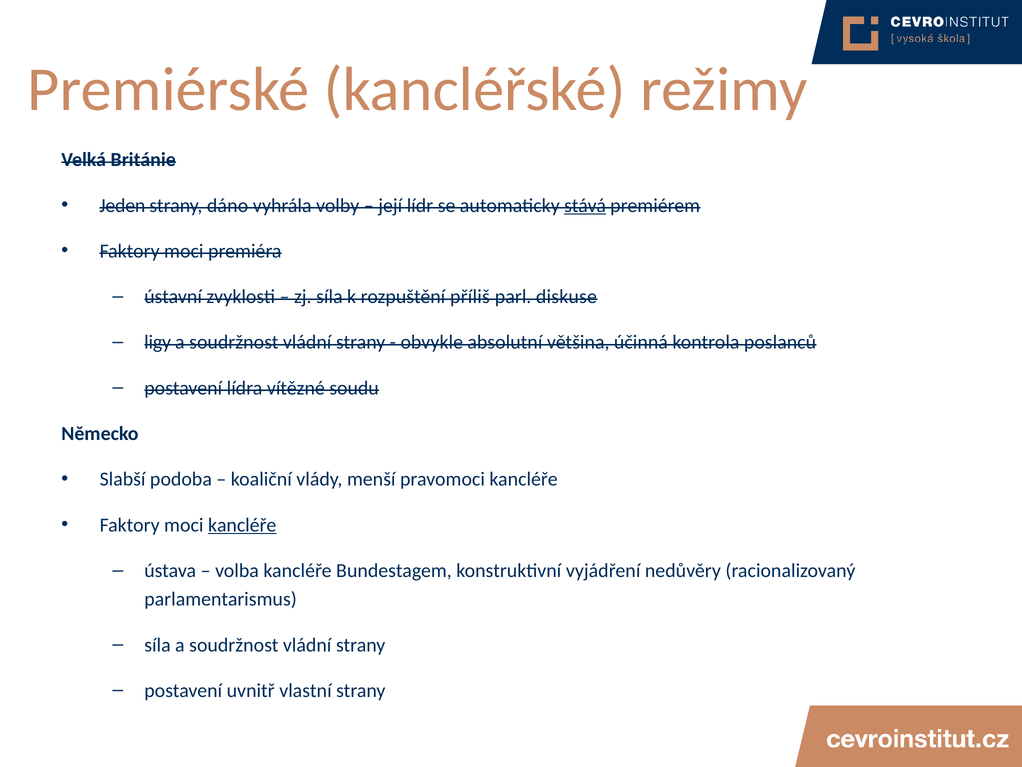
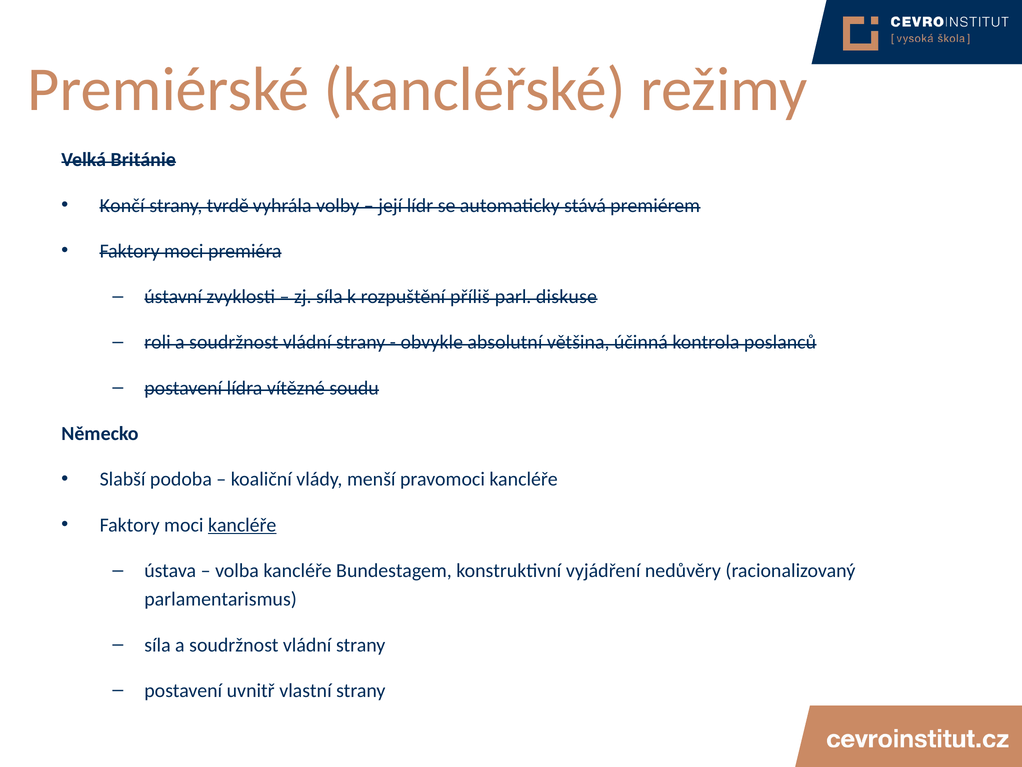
Jeden: Jeden -> Končí
dáno: dáno -> tvrdě
stává underline: present -> none
ligy: ligy -> roli
